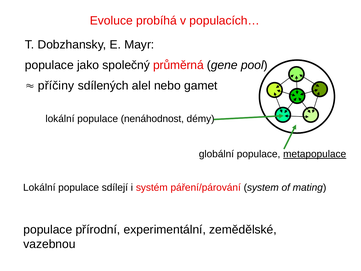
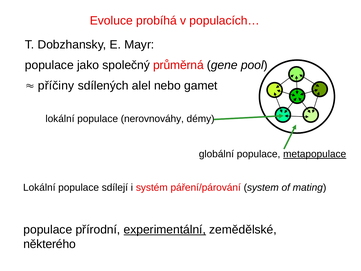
nenáhodnost: nenáhodnost -> nerovnováhy
experimentální underline: none -> present
vazebnou: vazebnou -> některého
